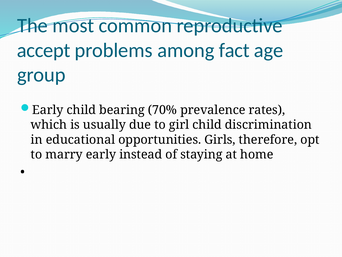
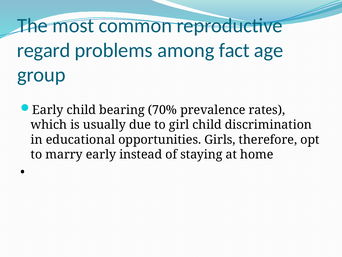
accept: accept -> regard
